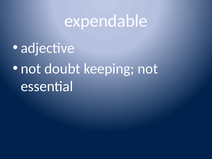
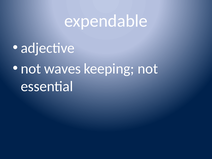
doubt: doubt -> waves
